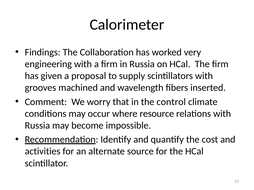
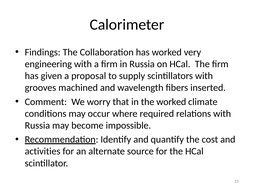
the control: control -> worked
resource: resource -> required
